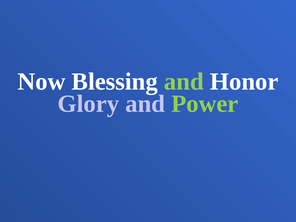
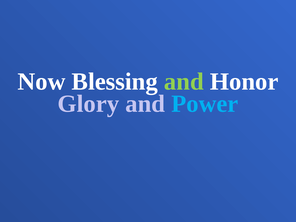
Power colour: light green -> light blue
